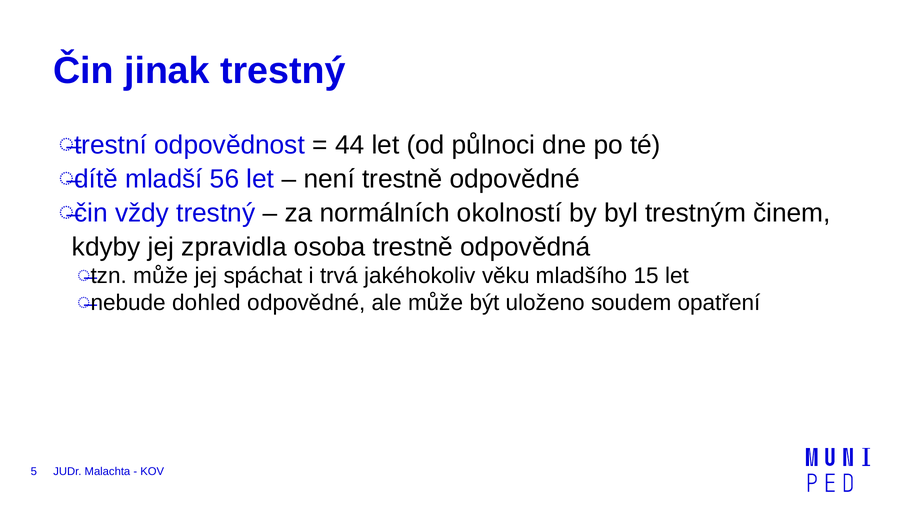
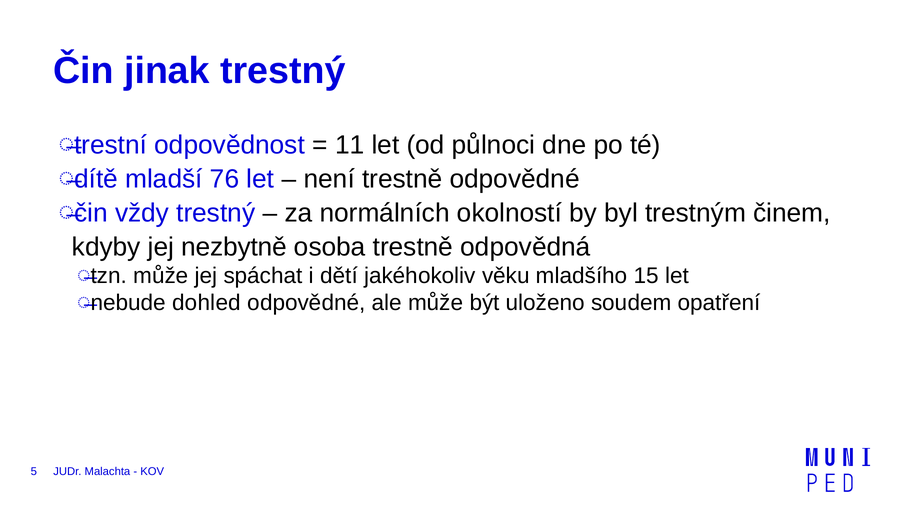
44: 44 -> 11
56: 56 -> 76
zpravidla: zpravidla -> nezbytně
trvá: trvá -> dětí
